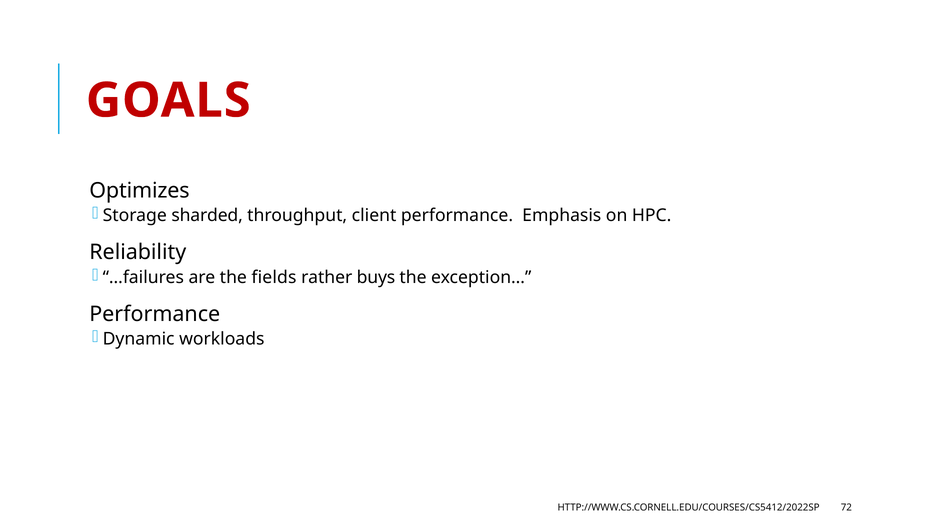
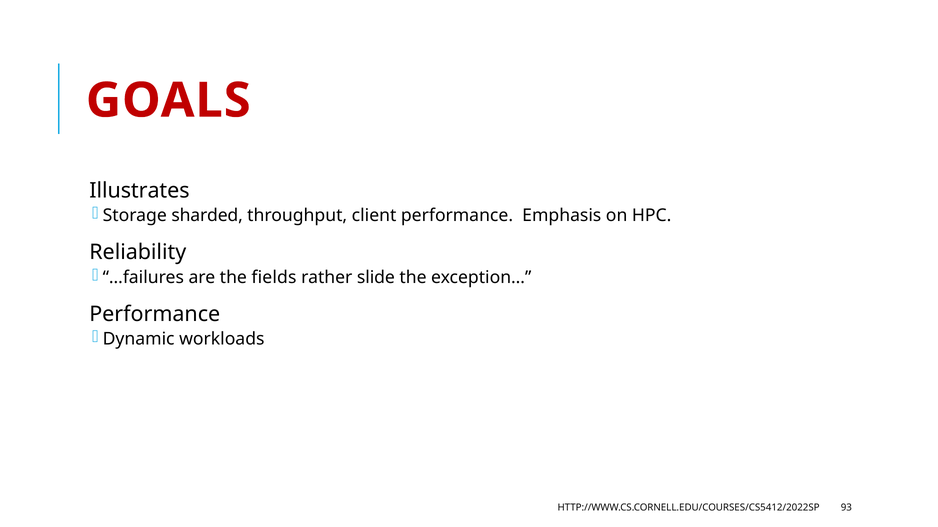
Optimizes: Optimizes -> Illustrates
buys: buys -> slide
72: 72 -> 93
